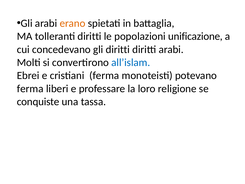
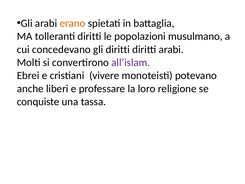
unificazione: unificazione -> musulmano
all’islam colour: blue -> purple
cristiani ferma: ferma -> vivere
ferma at (30, 89): ferma -> anche
